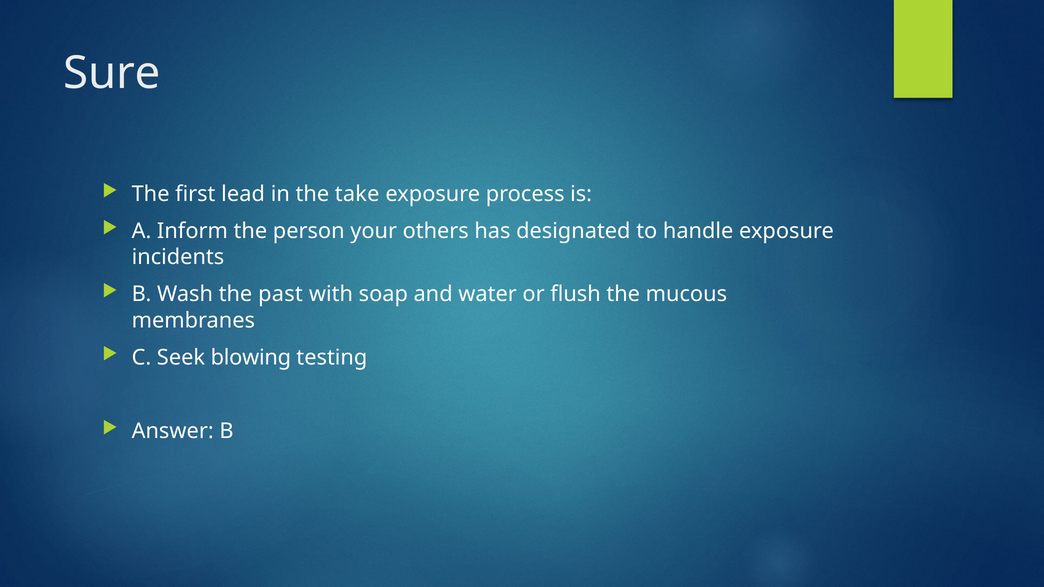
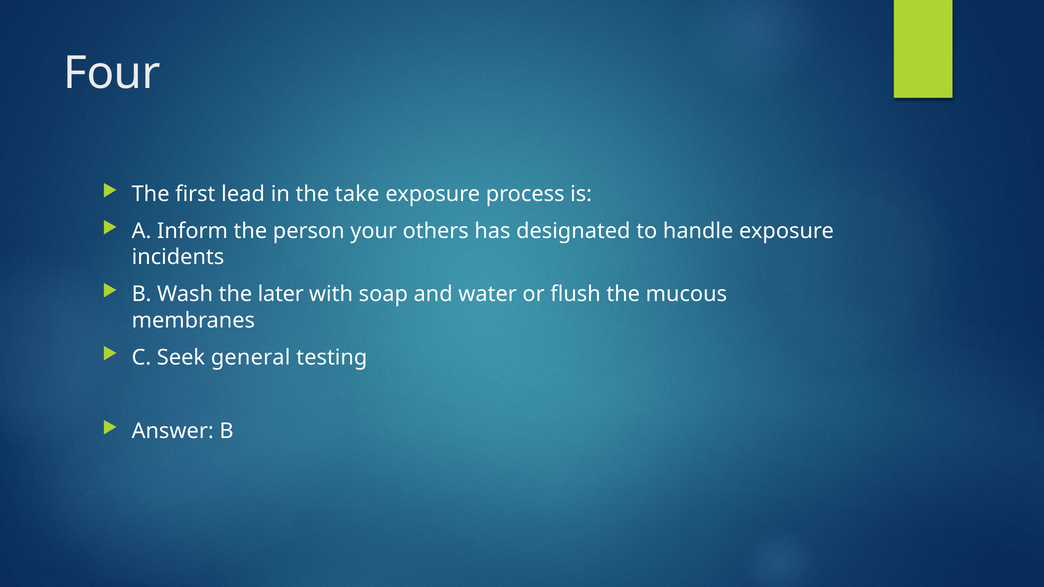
Sure: Sure -> Four
past: past -> later
blowing: blowing -> general
